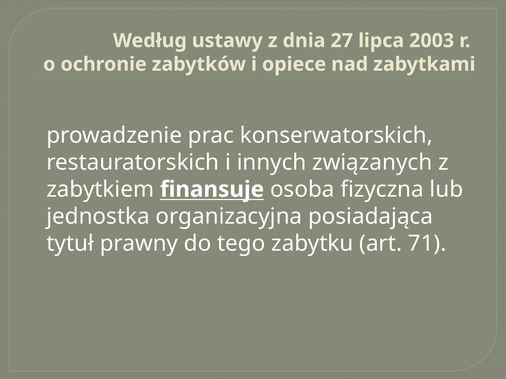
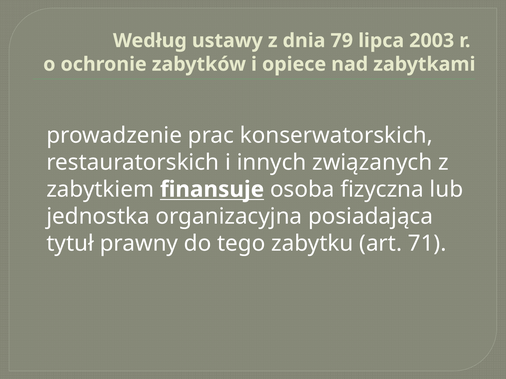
27: 27 -> 79
